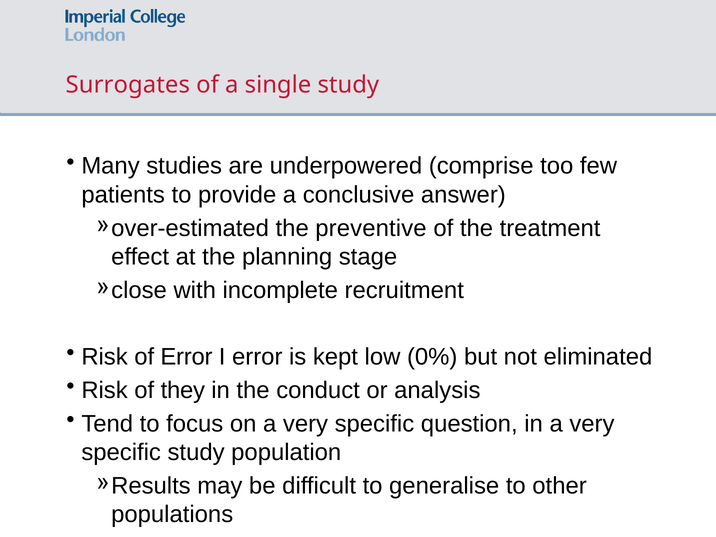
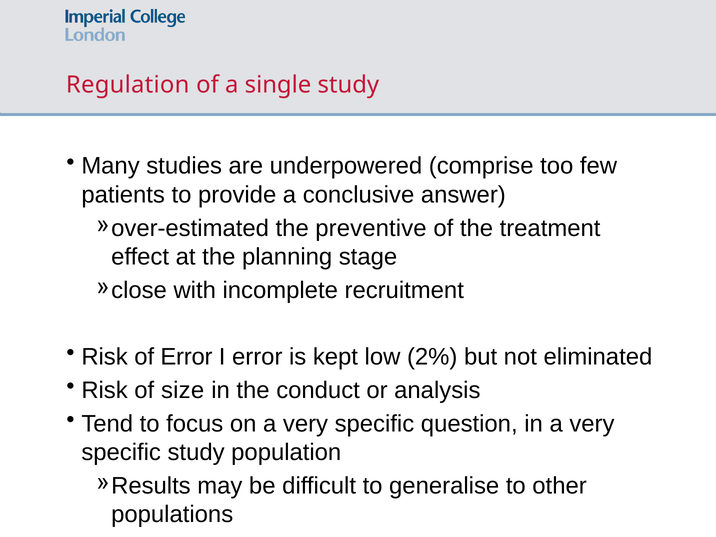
Surrogates: Surrogates -> Regulation
0%: 0% -> 2%
they: they -> size
